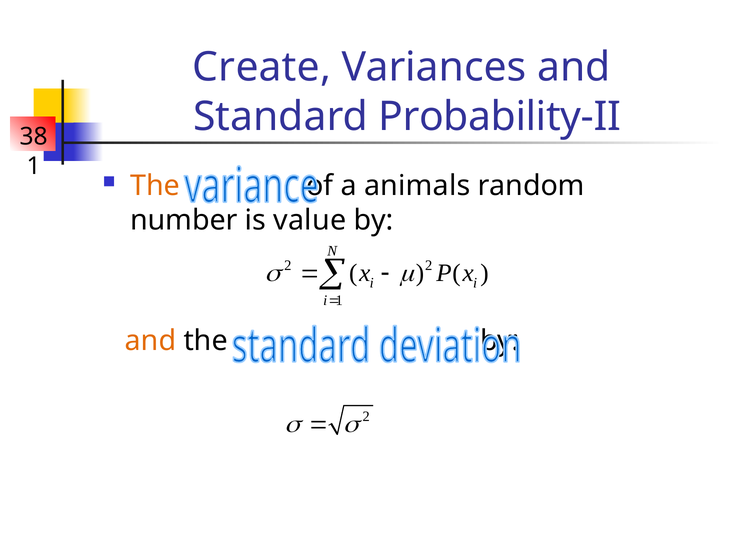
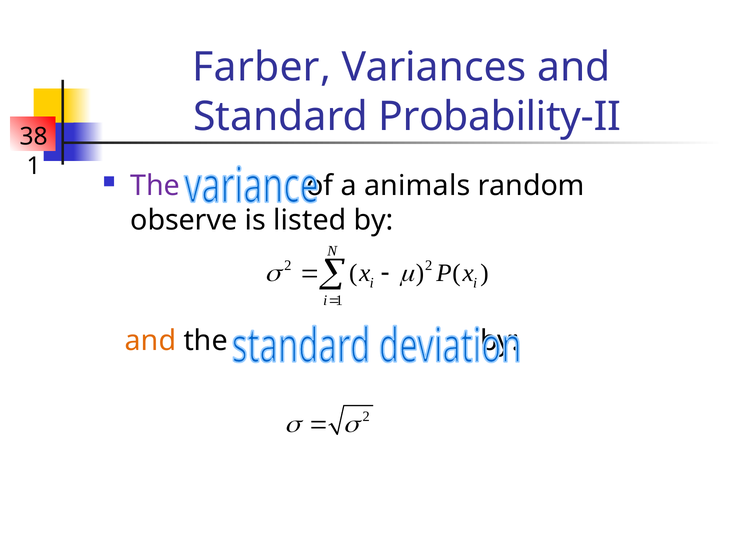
Create: Create -> Farber
The at (155, 186) colour: orange -> purple
number: number -> observe
value: value -> listed
